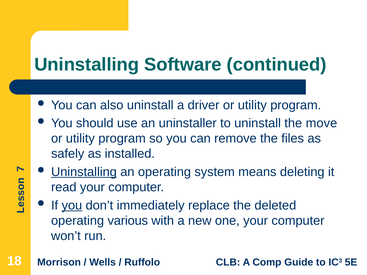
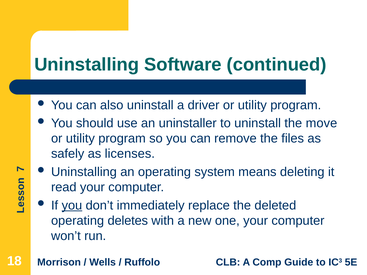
installed: installed -> licenses
Uninstalling at (84, 172) underline: present -> none
various: various -> deletes
